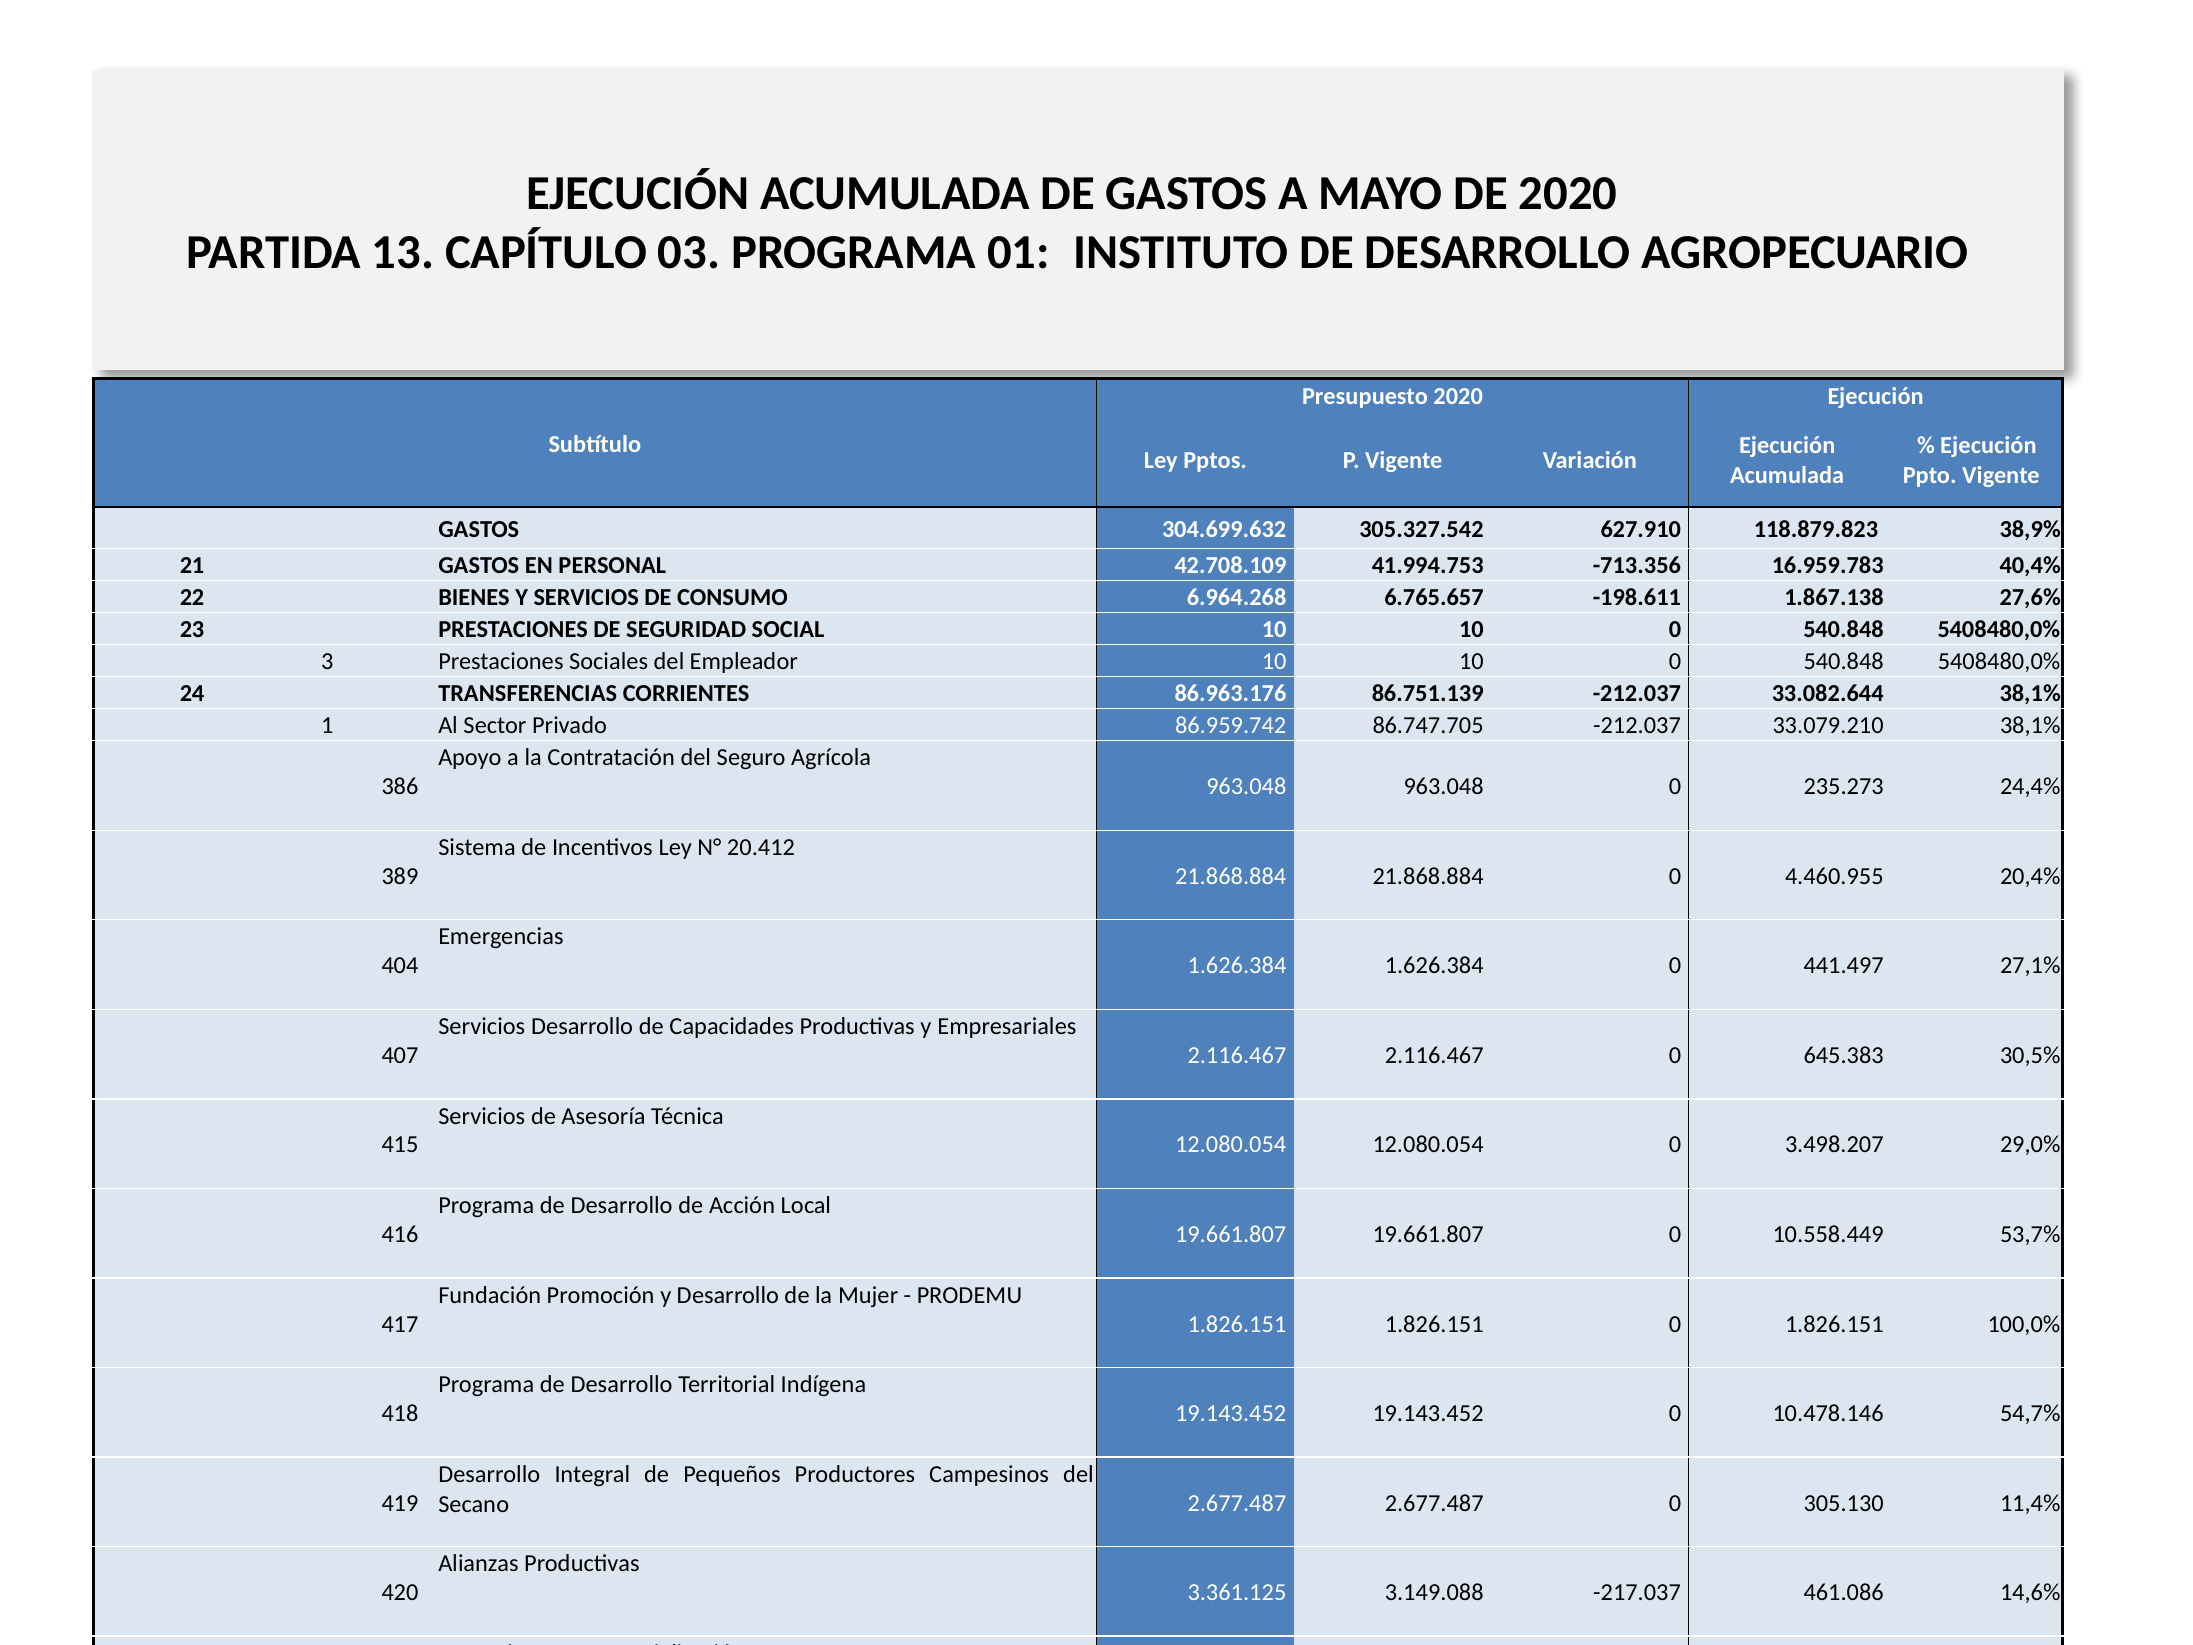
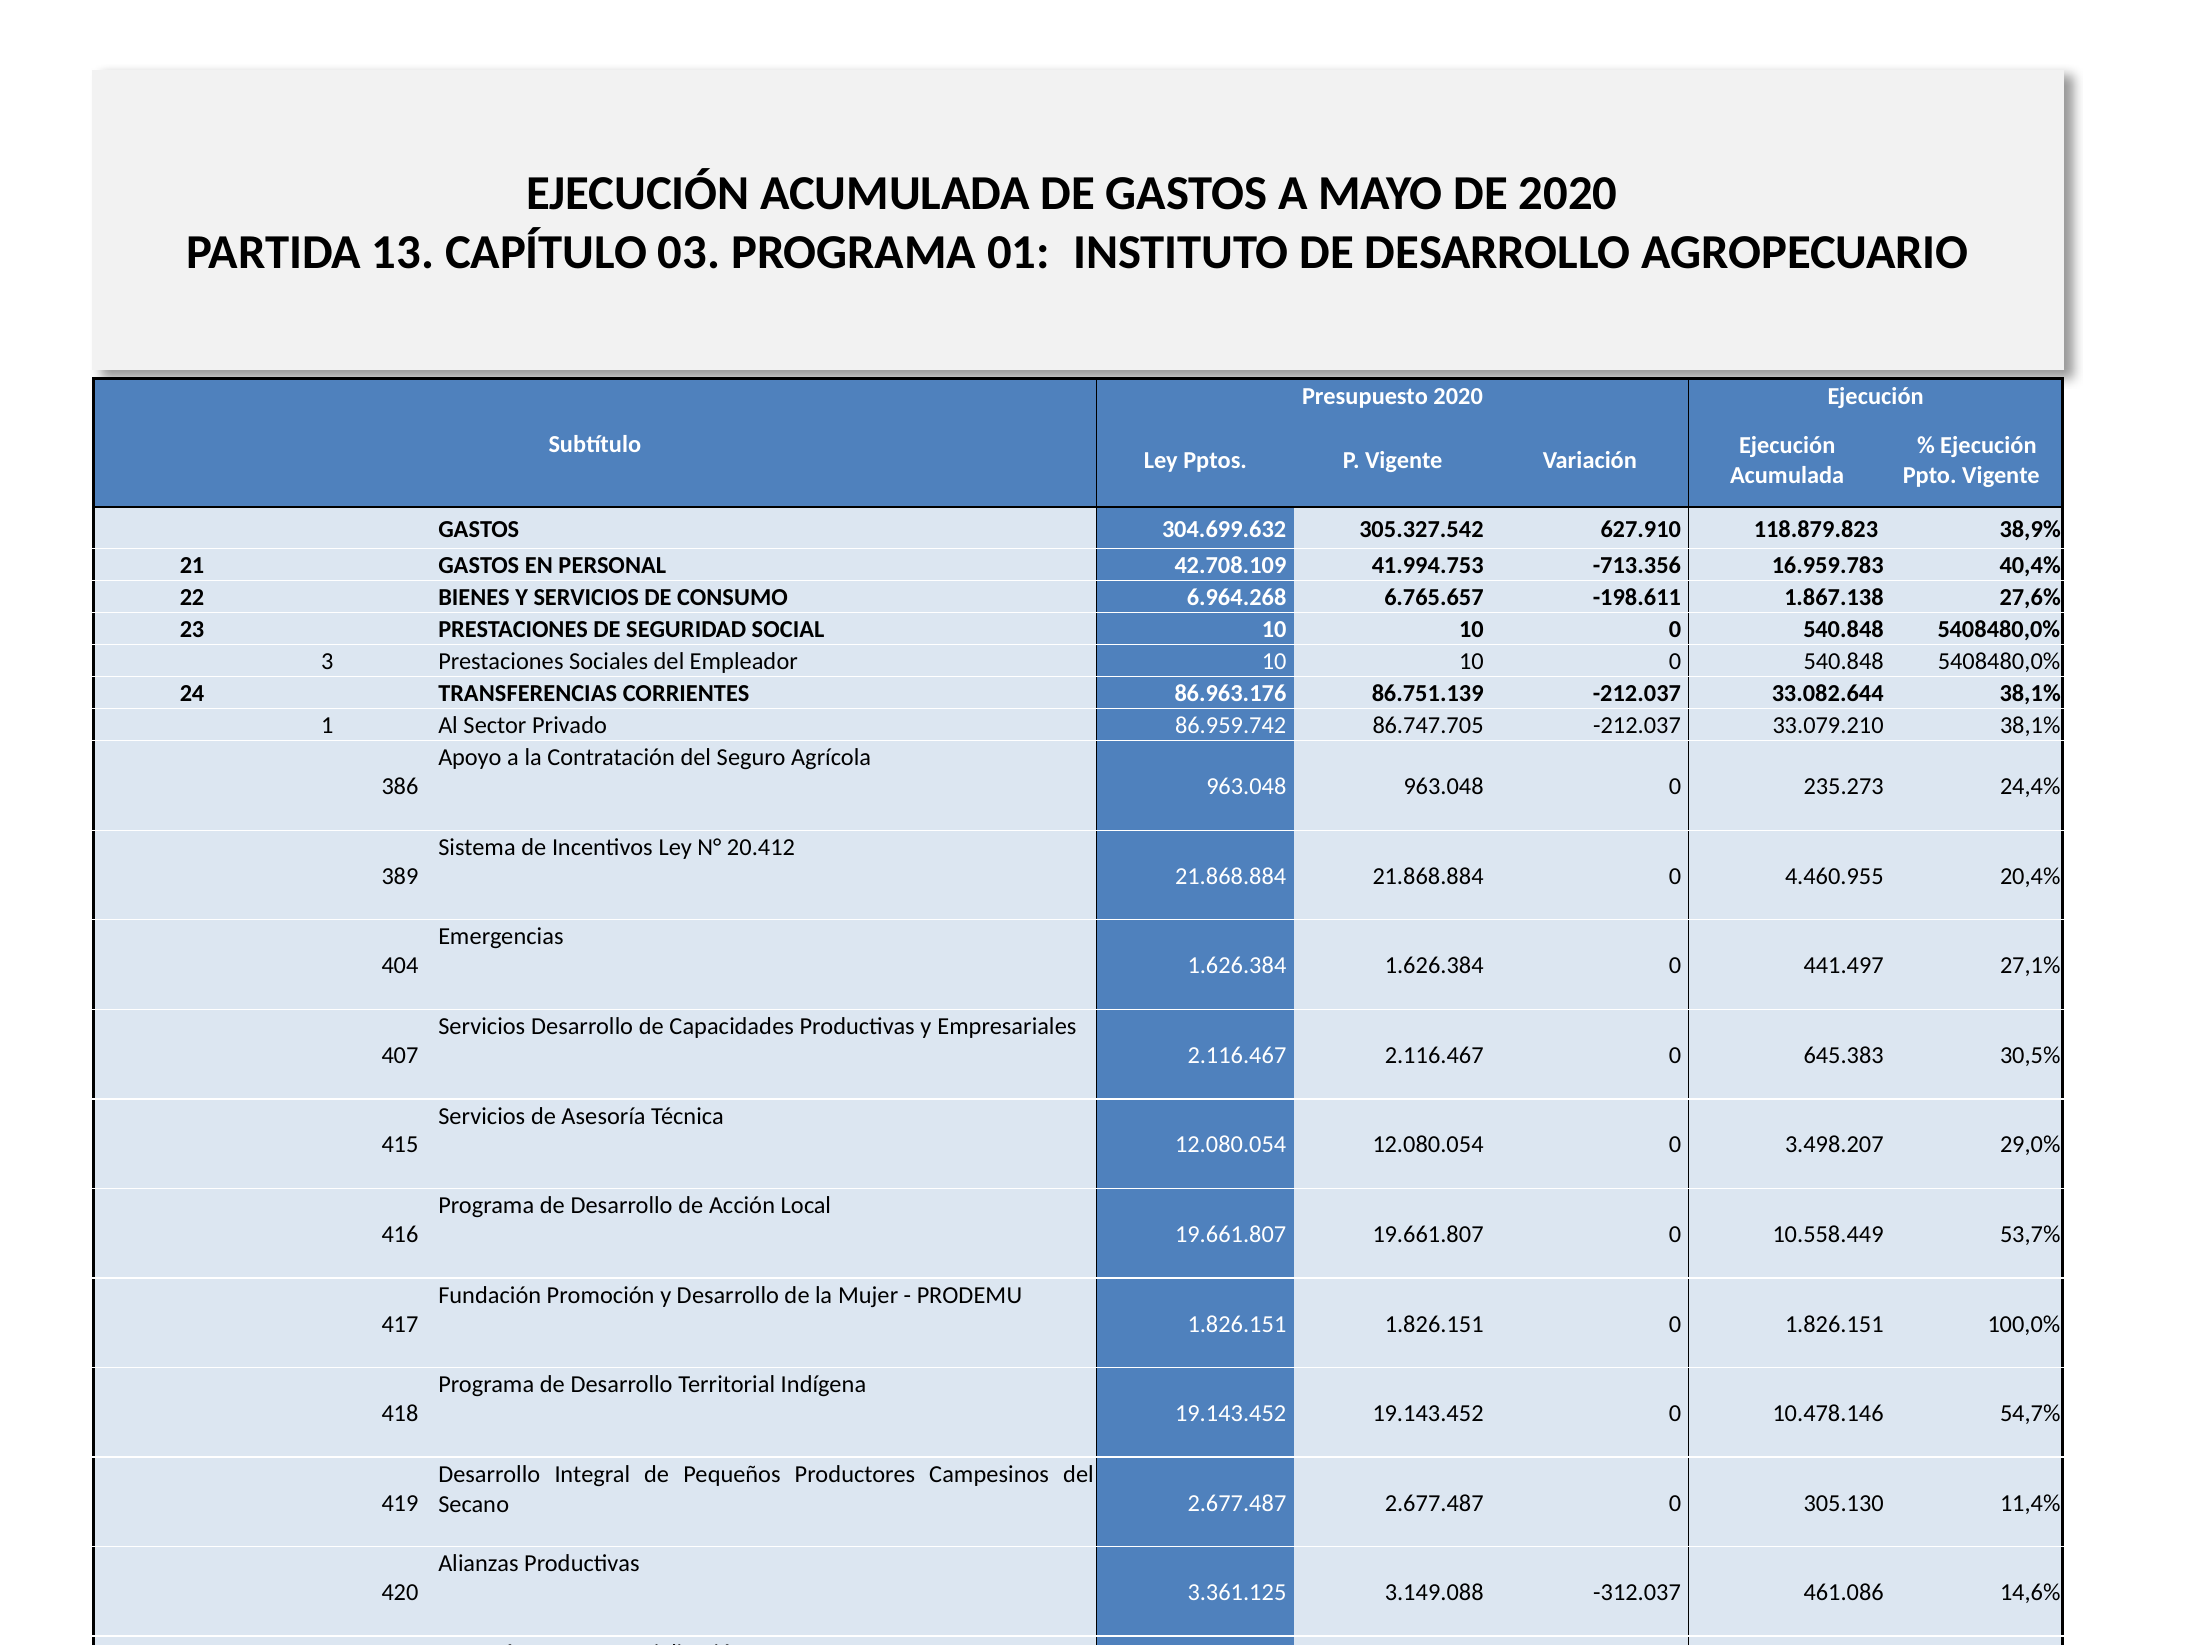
-217.037: -217.037 -> -312.037
